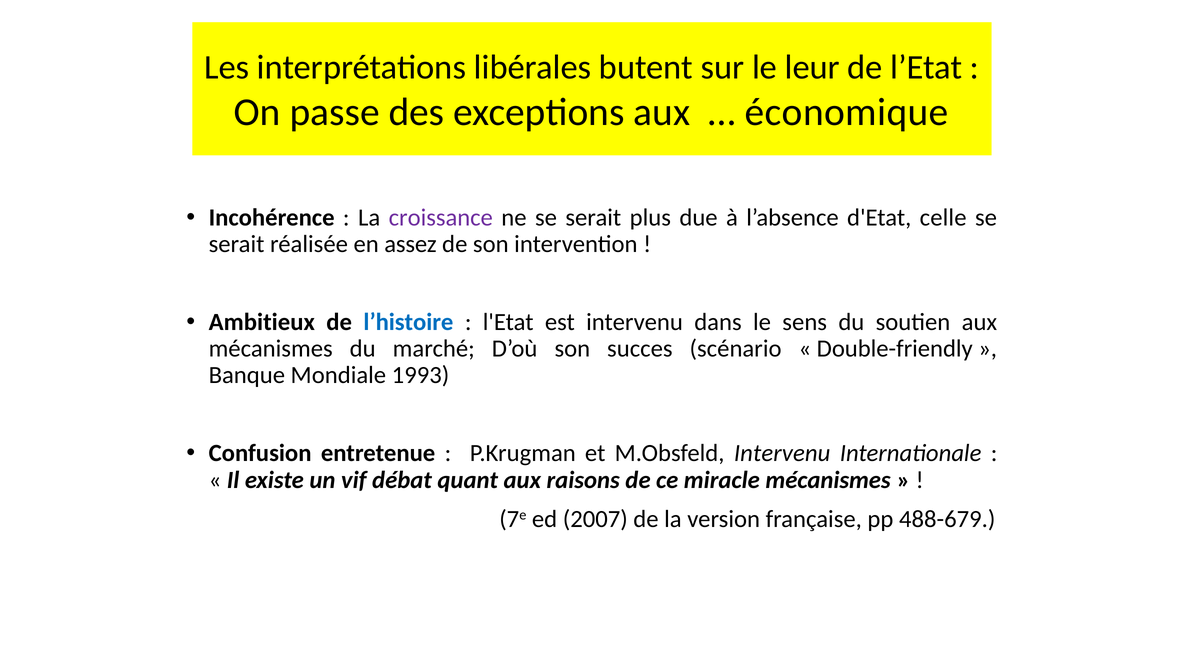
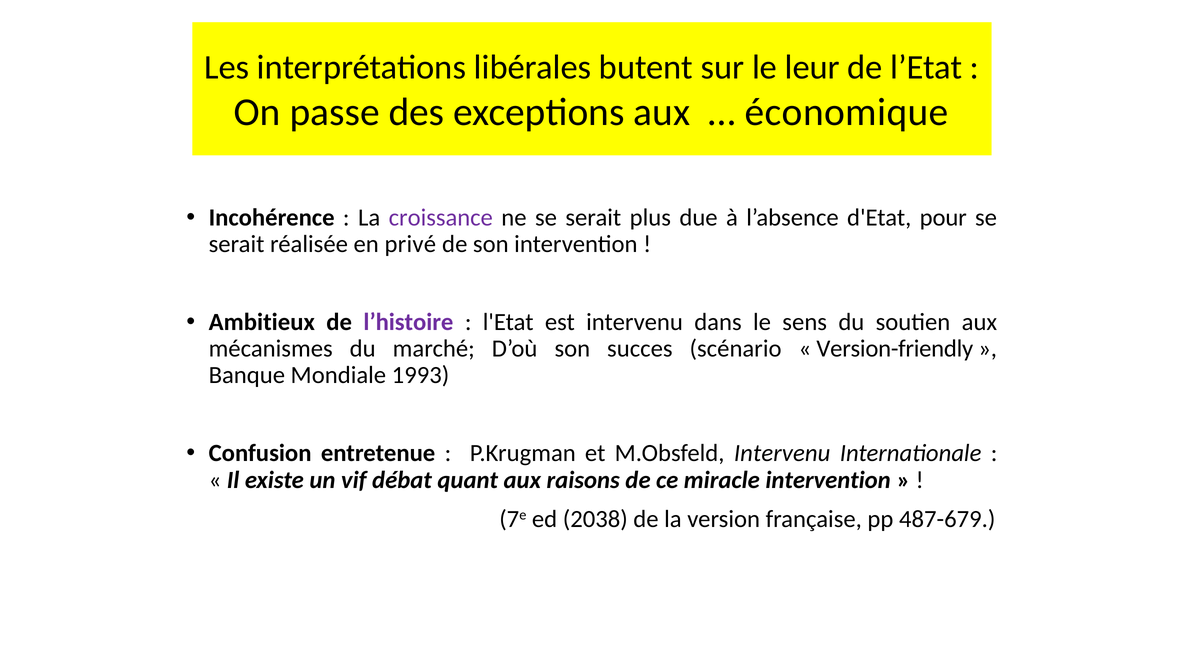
celle: celle -> pour
assez: assez -> privé
l’histoire colour: blue -> purple
Double-friendly: Double-friendly -> Version-friendly
miracle mécanismes: mécanismes -> intervention
2007: 2007 -> 2038
488-679: 488-679 -> 487-679
